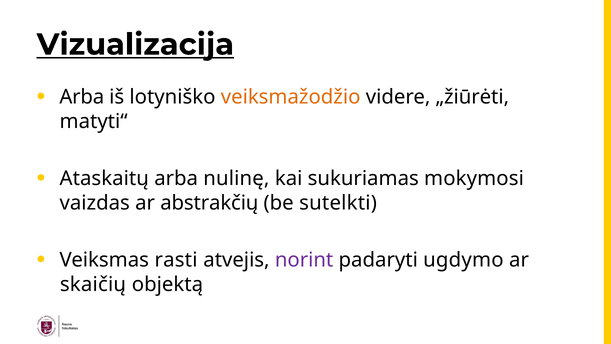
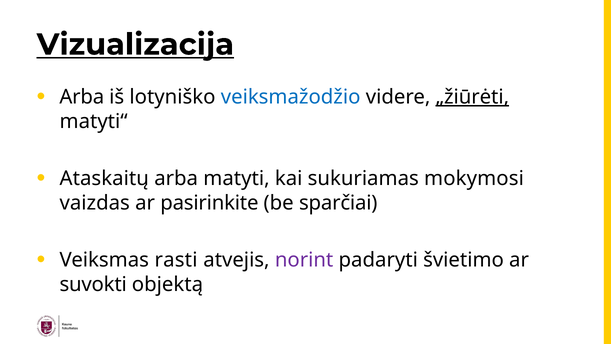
veiksmažodžio colour: orange -> blue
„žiūrėti underline: none -> present
nulinę: nulinę -> matyti
abstrakčių: abstrakčių -> pasirinkite
sutelkti: sutelkti -> sparčiai
ugdymo: ugdymo -> švietimo
skaičių: skaičių -> suvokti
